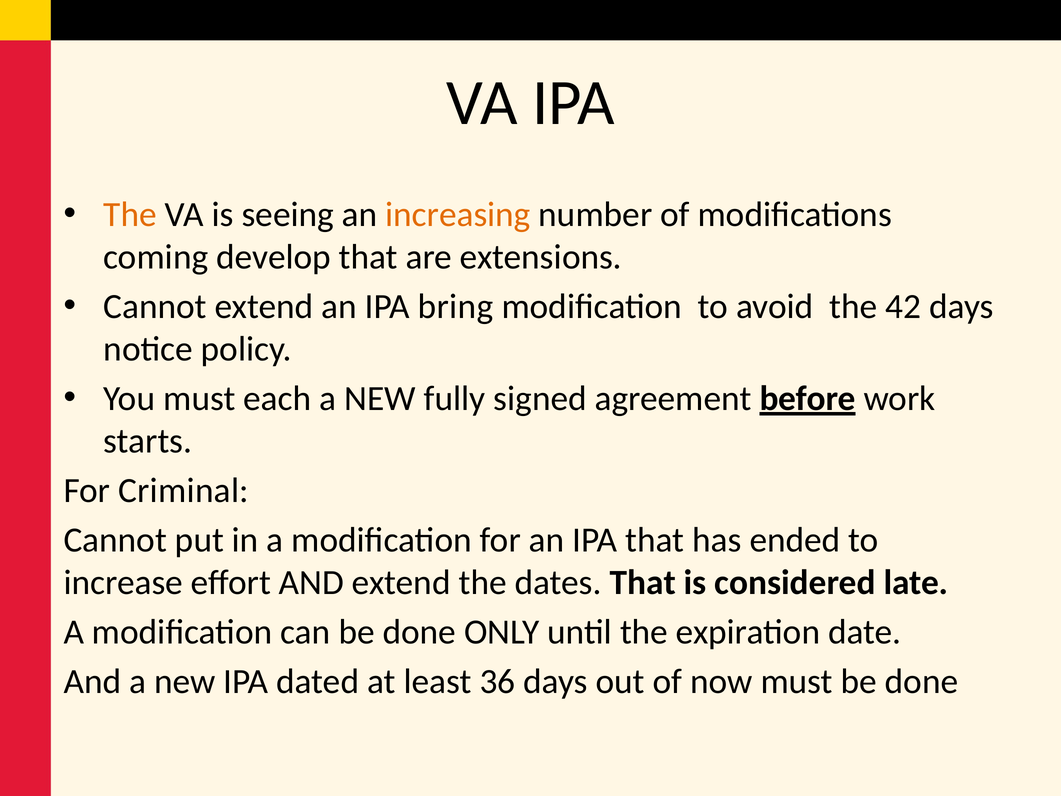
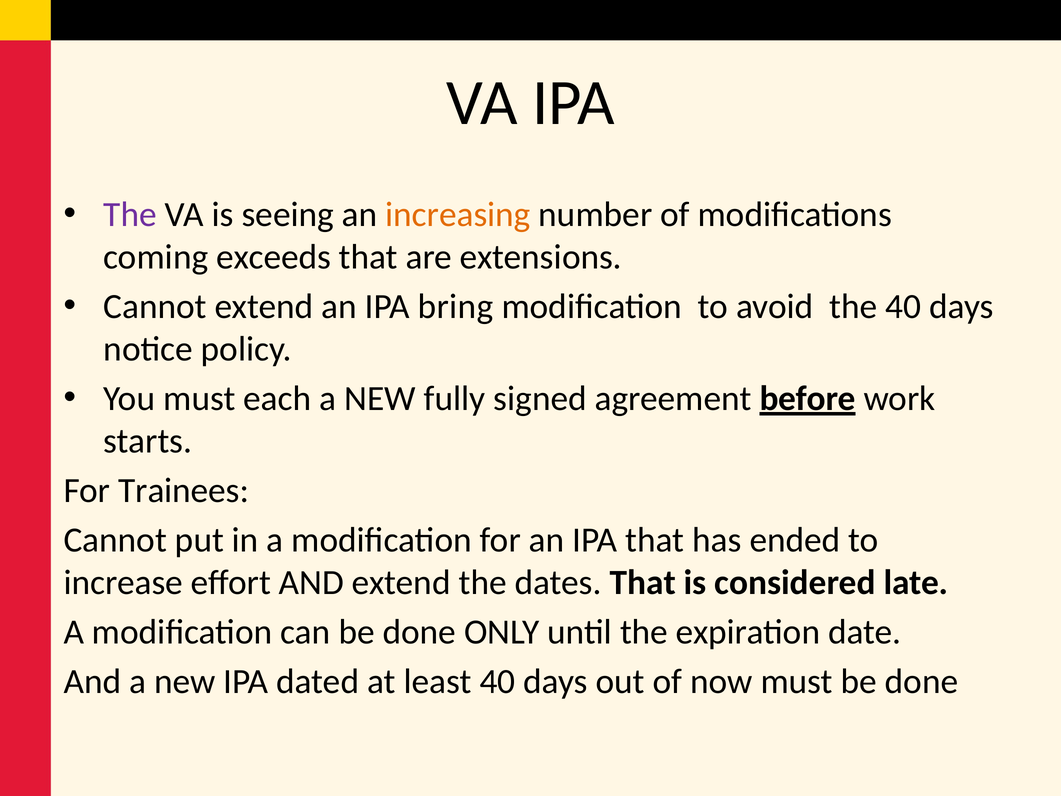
The at (130, 215) colour: orange -> purple
develop: develop -> exceeds
the 42: 42 -> 40
Criminal: Criminal -> Trainees
least 36: 36 -> 40
